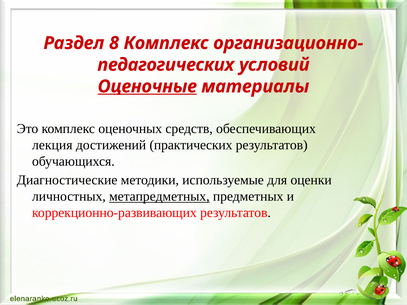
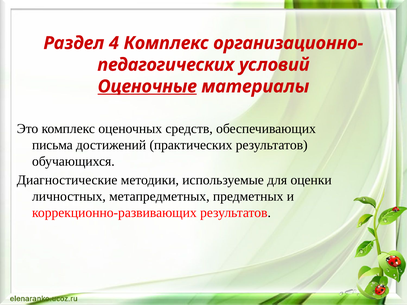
8: 8 -> 4
лекция: лекция -> письма
метапредметных underline: present -> none
